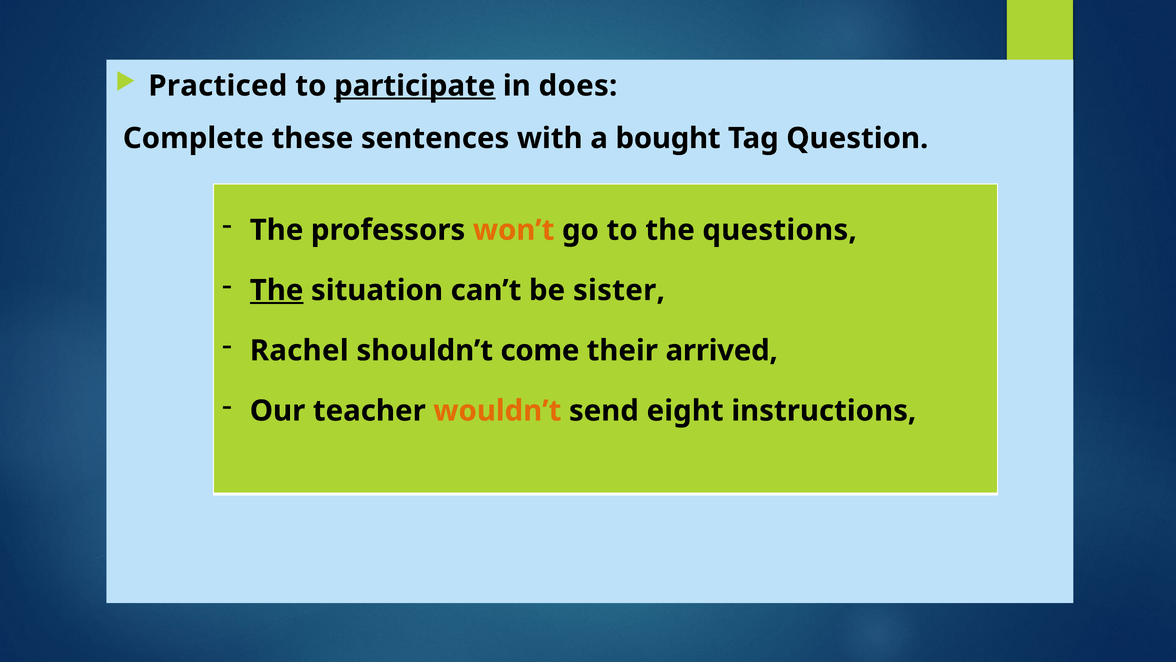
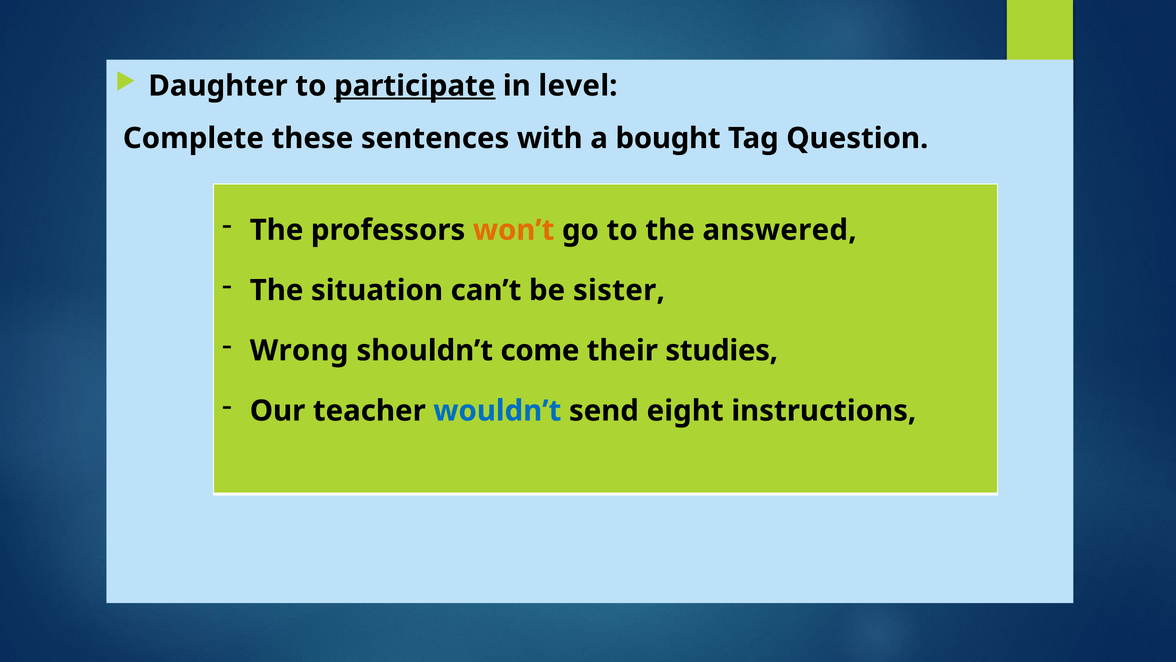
Practiced: Practiced -> Daughter
does: does -> level
questions: questions -> answered
The at (277, 290) underline: present -> none
Rachel: Rachel -> Wrong
arrived: arrived -> studies
wouldn’t colour: orange -> blue
